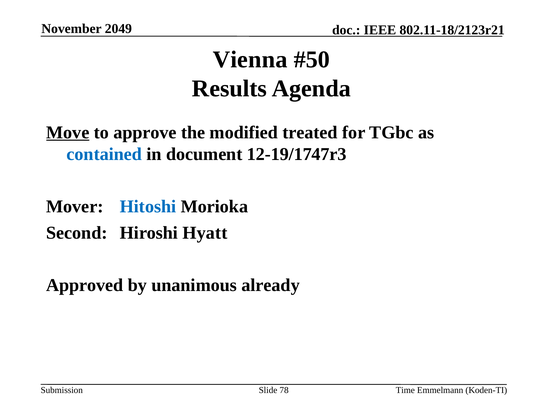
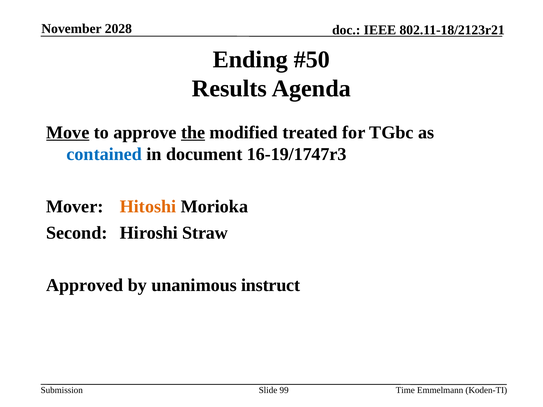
2049: 2049 -> 2028
Vienna: Vienna -> Ending
the underline: none -> present
12-19/1747r3: 12-19/1747r3 -> 16-19/1747r3
Hitoshi colour: blue -> orange
Hyatt: Hyatt -> Straw
already: already -> instruct
78: 78 -> 99
